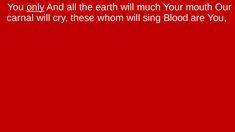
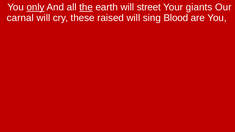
the underline: none -> present
much: much -> street
mouth: mouth -> giants
whom: whom -> raised
